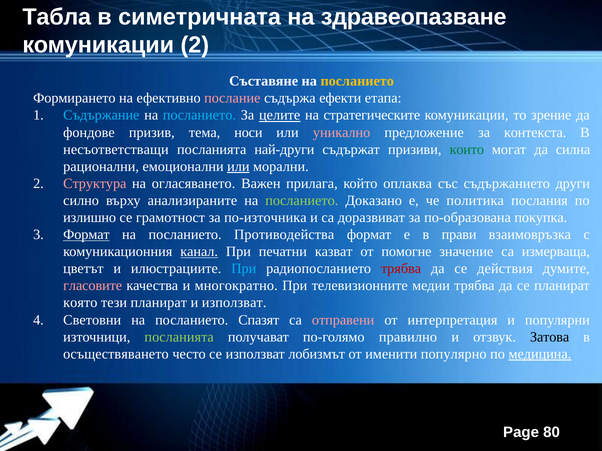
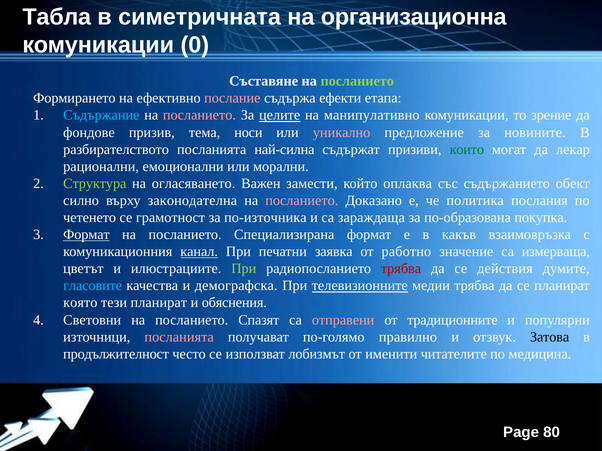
здравеопазване: здравеопазване -> организационна
комуникации 2: 2 -> 0
посланието at (357, 81) colour: yellow -> light green
посланието at (199, 115) colour: light blue -> pink
стратегическите: стратегическите -> манипулативно
контекста: контекста -> новините
несъответстващи: несъответстващи -> разбирателството
най-други: най-други -> най-силна
силна: силна -> лекар
или at (238, 167) underline: present -> none
Структура colour: pink -> light green
прилага: прилага -> замести
други: други -> обект
анализираните: анализираните -> законодателна
посланието at (302, 201) colour: light green -> pink
излишно: излишно -> четенето
доразвиват: доразвиват -> зараждаща
Противодейства: Противодейства -> Специализирана
прави: прави -> какъв
казват: казват -> заявка
помогне: помогне -> работно
При at (244, 269) colour: light blue -> light green
гласовите colour: pink -> light blue
многократно: многократно -> демографска
телевизионните underline: none -> present
и използват: използват -> обяснения
интерпретация: интерпретация -> традиционните
посланията at (179, 337) colour: light green -> pink
осъществяването: осъществяването -> продължителност
популярно: популярно -> читателите
медицина underline: present -> none
